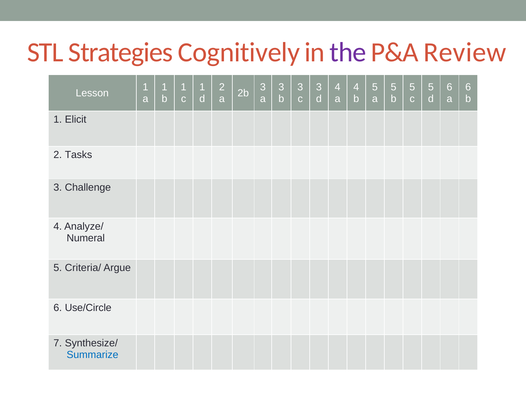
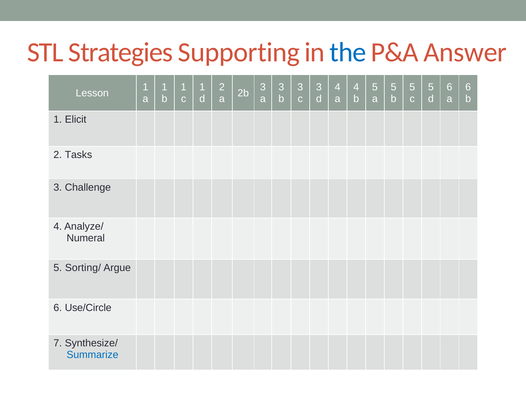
Cognitively: Cognitively -> Supporting
the colour: purple -> blue
Review: Review -> Answer
Criteria/: Criteria/ -> Sorting/
